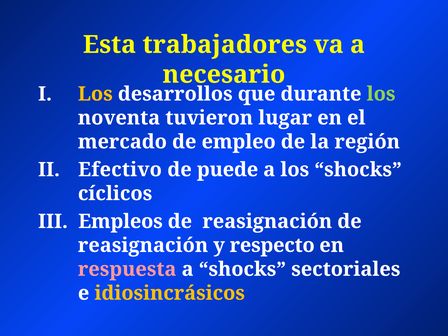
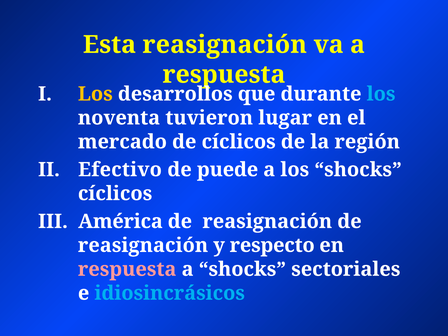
Esta trabajadores: trabajadores -> reasignación
necesario at (224, 75): necesario -> respuesta
los at (381, 94) colour: light green -> light blue
de empleo: empleo -> cíclicos
Empleos: Empleos -> América
idiosincrásicos colour: yellow -> light blue
